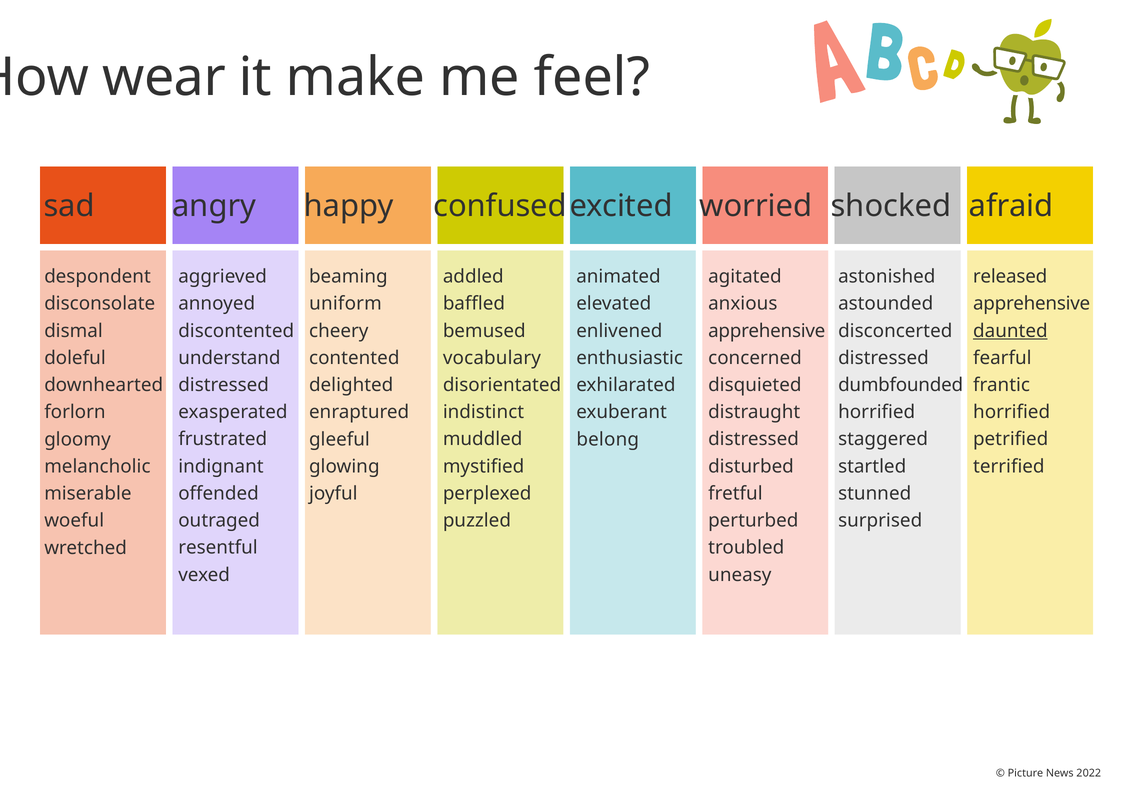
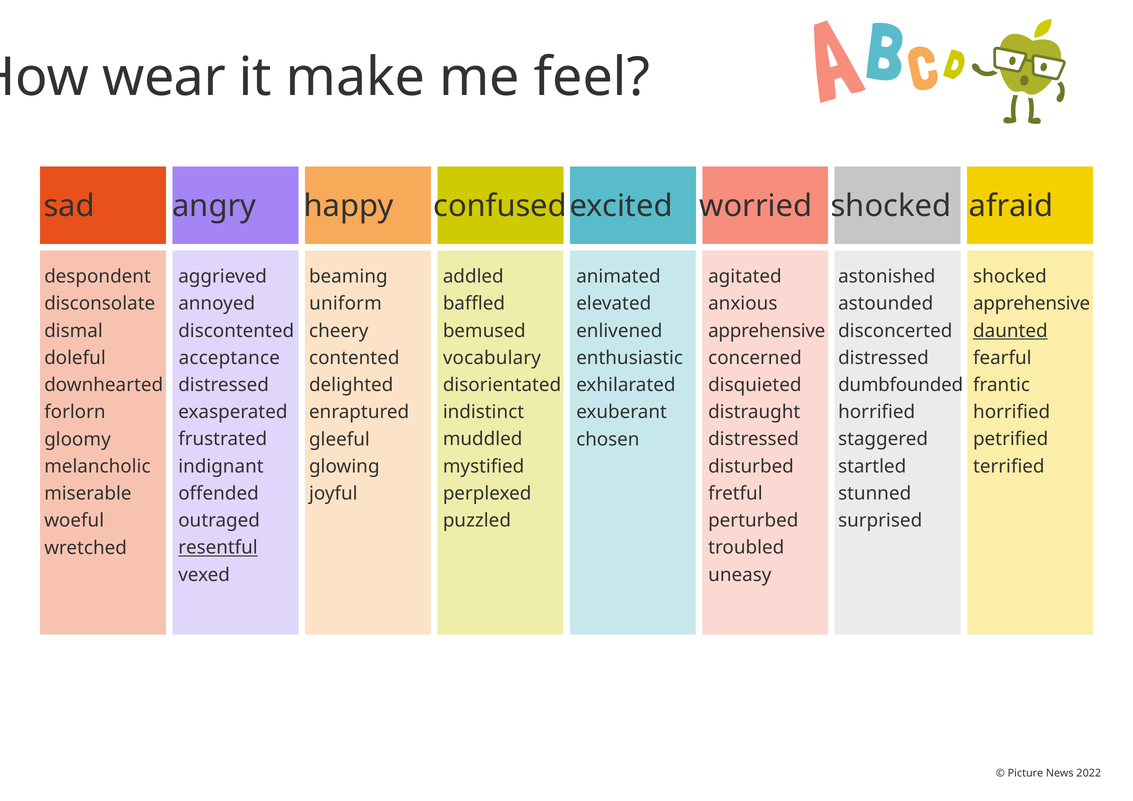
released at (1010, 277): released -> shocked
understand: understand -> acceptance
belong: belong -> chosen
resentful underline: none -> present
